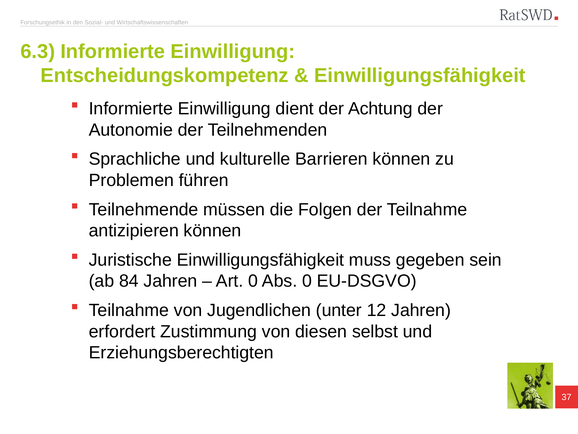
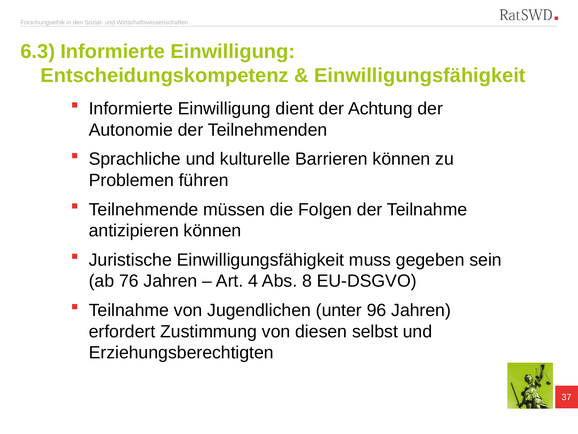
84: 84 -> 76
Art 0: 0 -> 4
Abs 0: 0 -> 8
12: 12 -> 96
